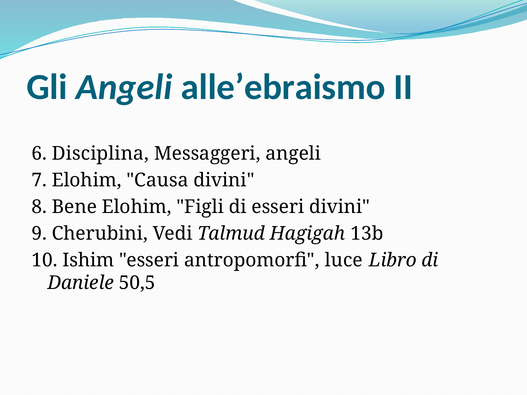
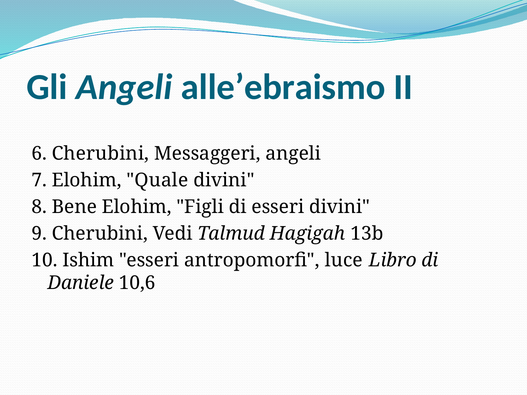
6 Disciplina: Disciplina -> Cherubini
Causa: Causa -> Quale
50,5: 50,5 -> 10,6
